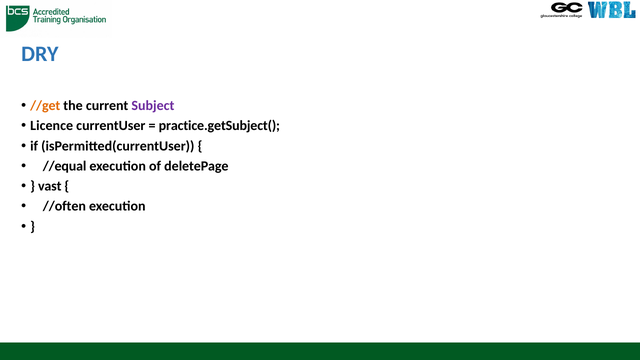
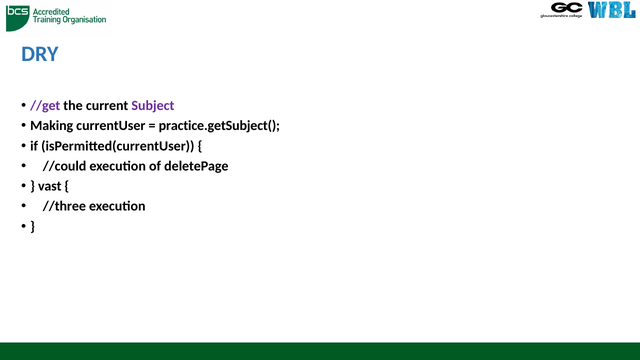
//get colour: orange -> purple
Licence: Licence -> Making
//equal: //equal -> //could
//often: //often -> //three
